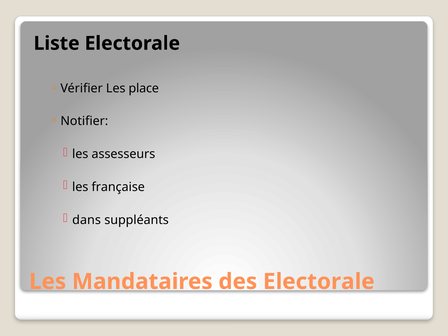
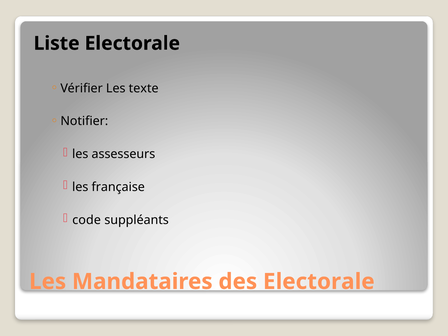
place: place -> texte
dans: dans -> code
